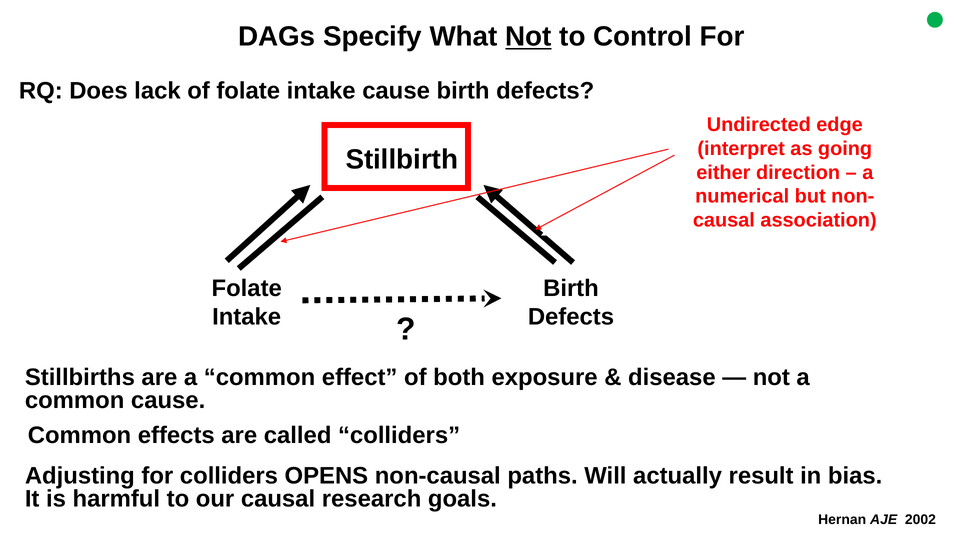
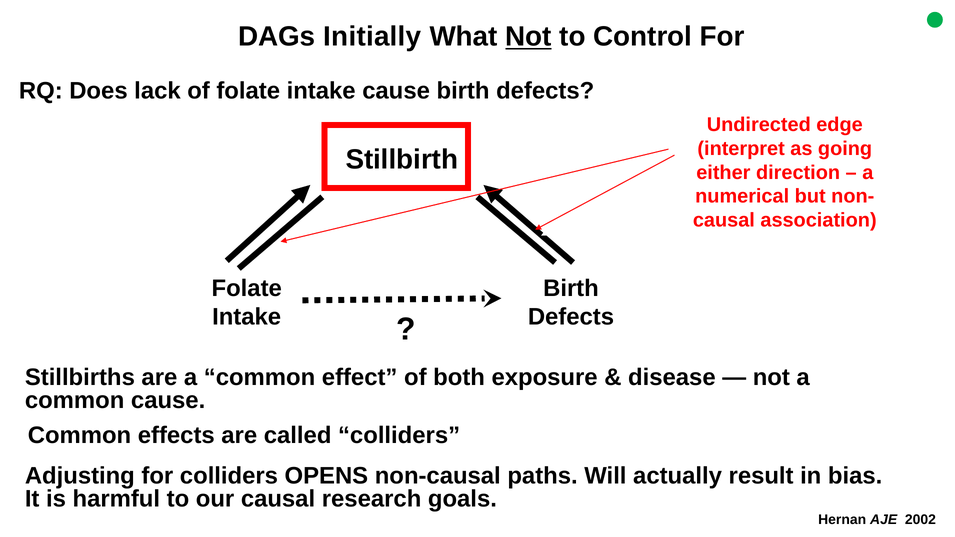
Specify: Specify -> Initially
